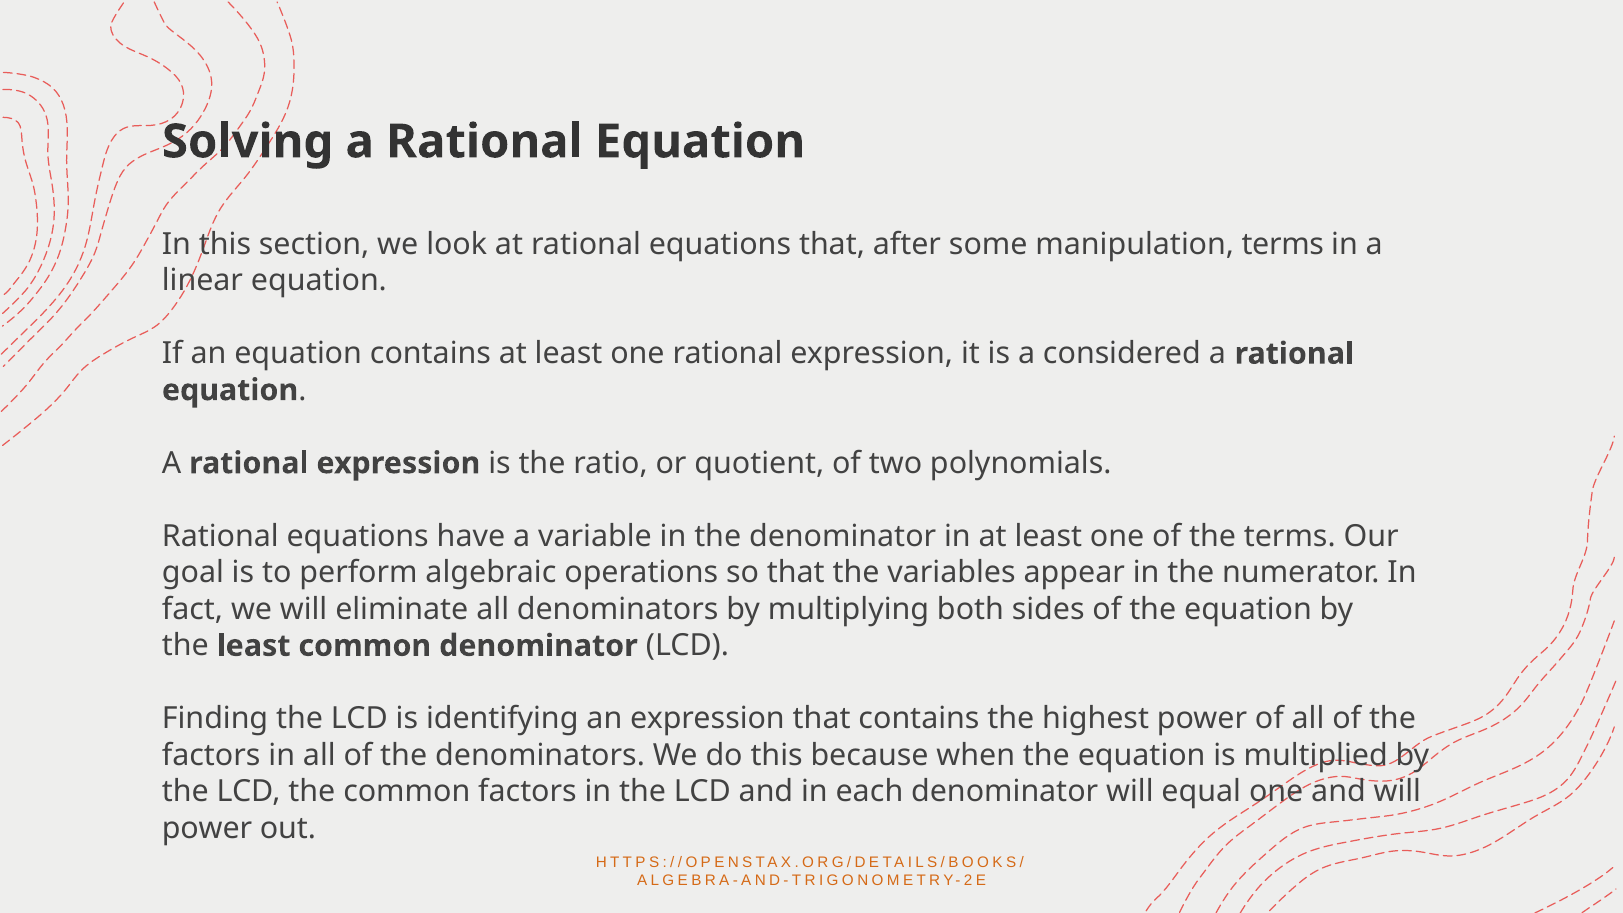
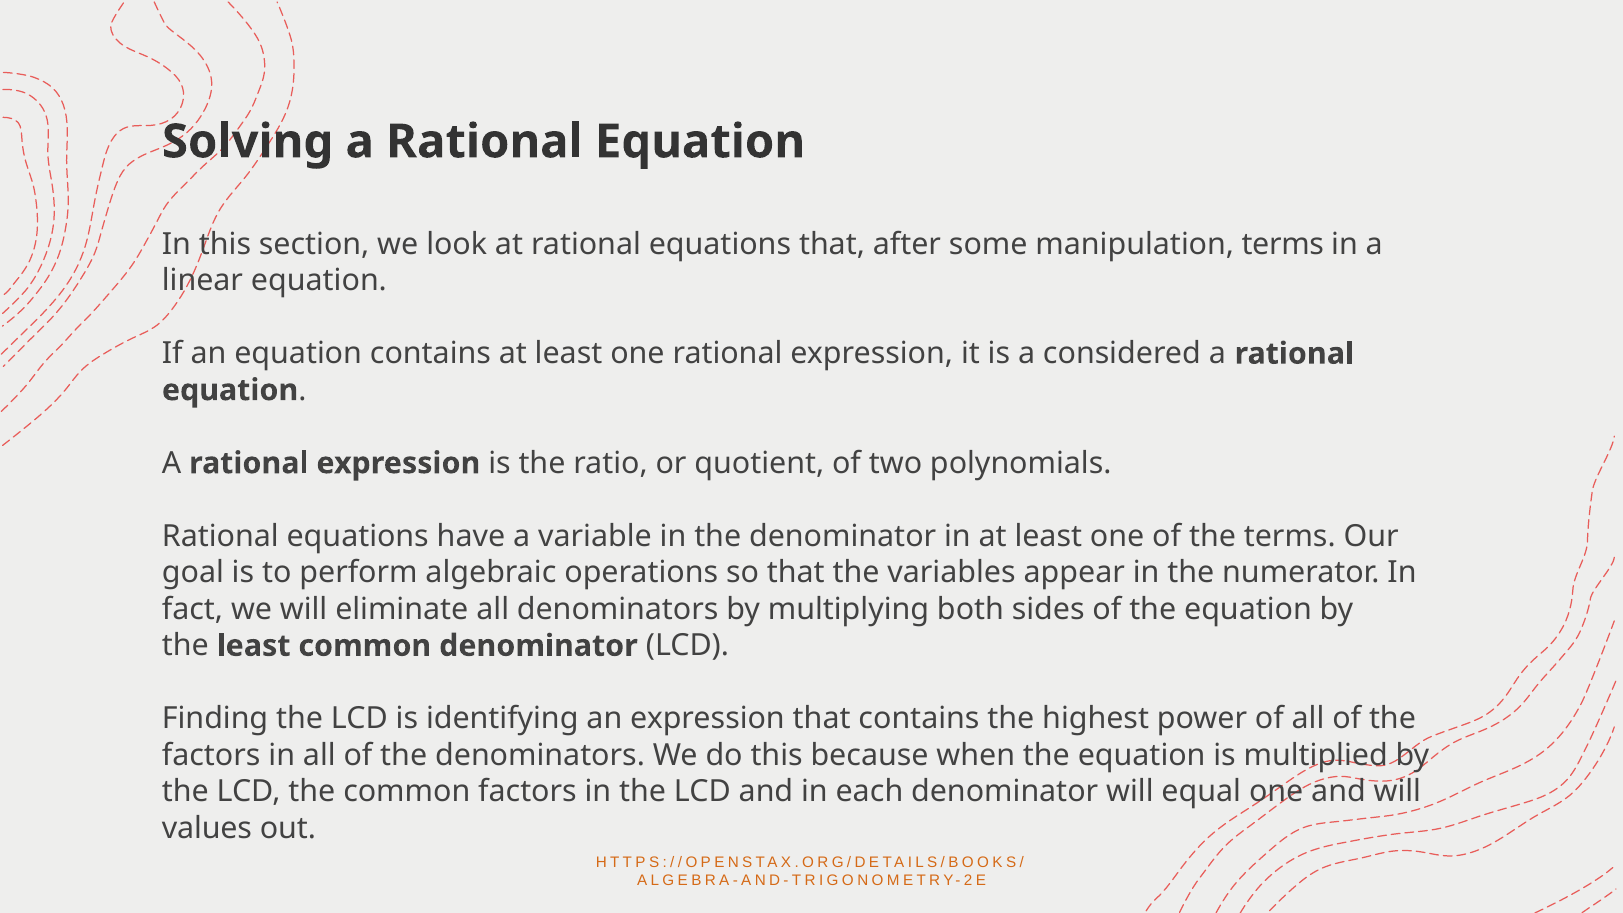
power at (207, 828): power -> values
